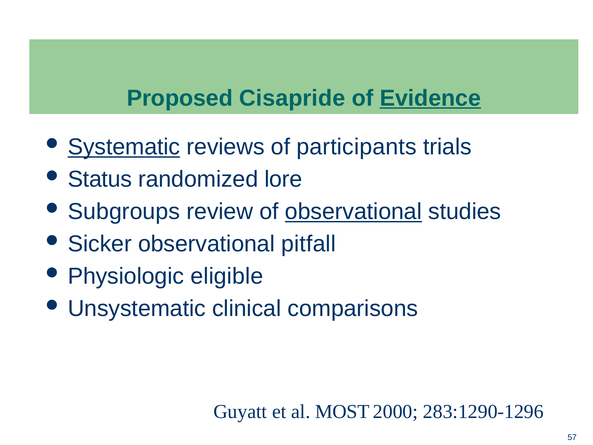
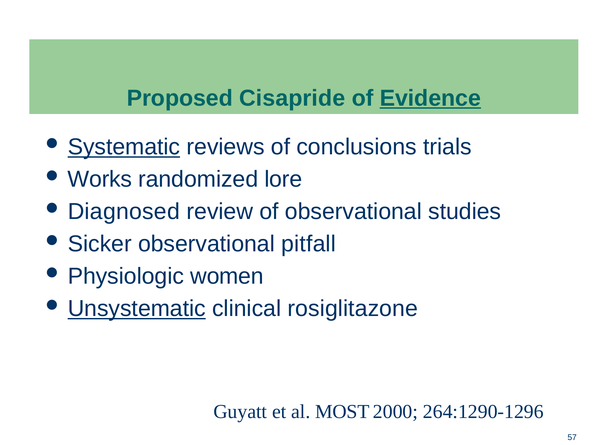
participants: participants -> conclusions
Status: Status -> Works
Subgroups: Subgroups -> Diagnosed
observational at (353, 212) underline: present -> none
eligible: eligible -> women
Unsystematic underline: none -> present
comparisons: comparisons -> rosiglitazone
283:1290-1296: 283:1290-1296 -> 264:1290-1296
